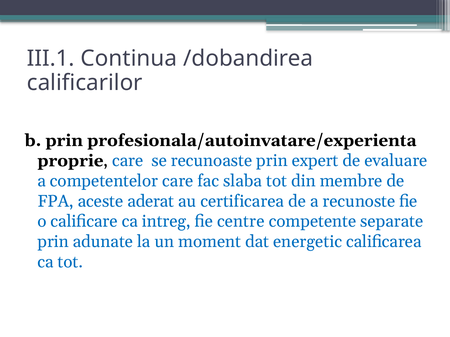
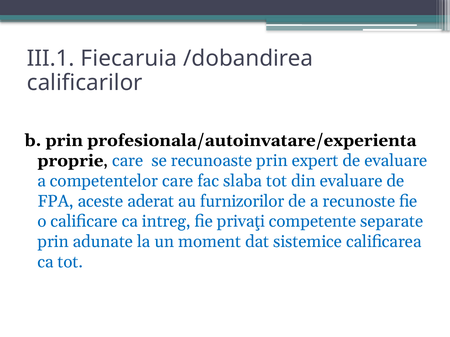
Continua: Continua -> Fiecaruia
din membre: membre -> evaluare
certificarea: certificarea -> furnizorilor
centre: centre -> privaţi
energetic: energetic -> sistemice
